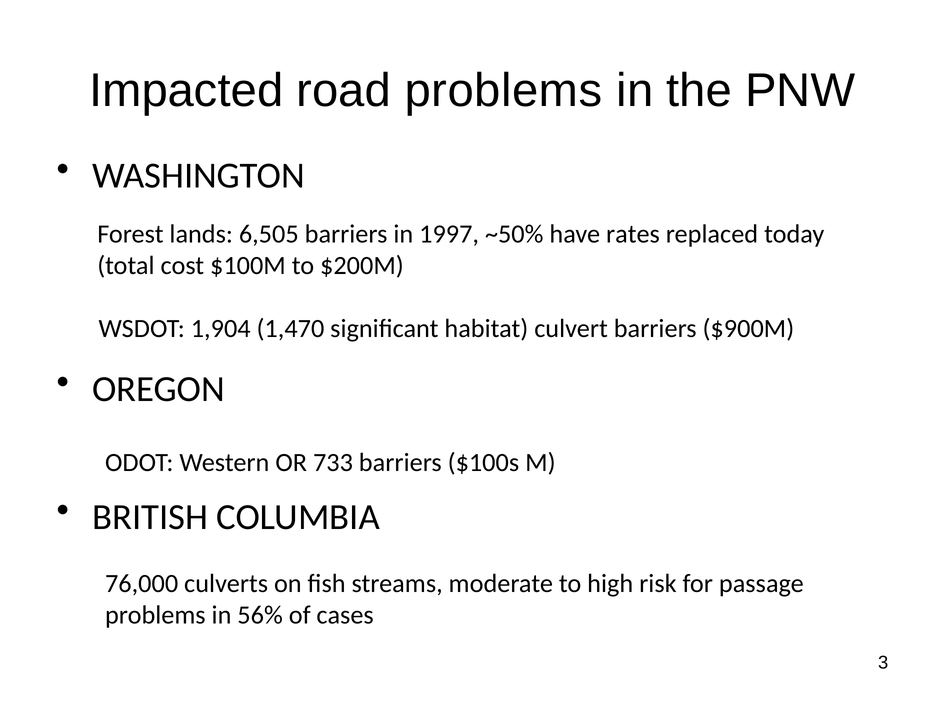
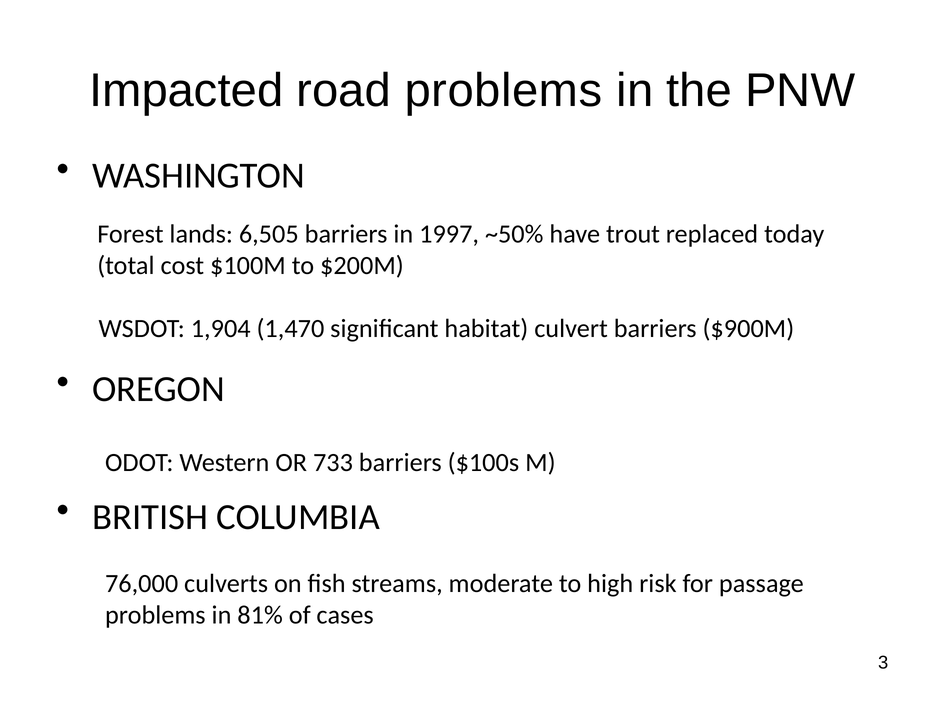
rates: rates -> trout
56%: 56% -> 81%
